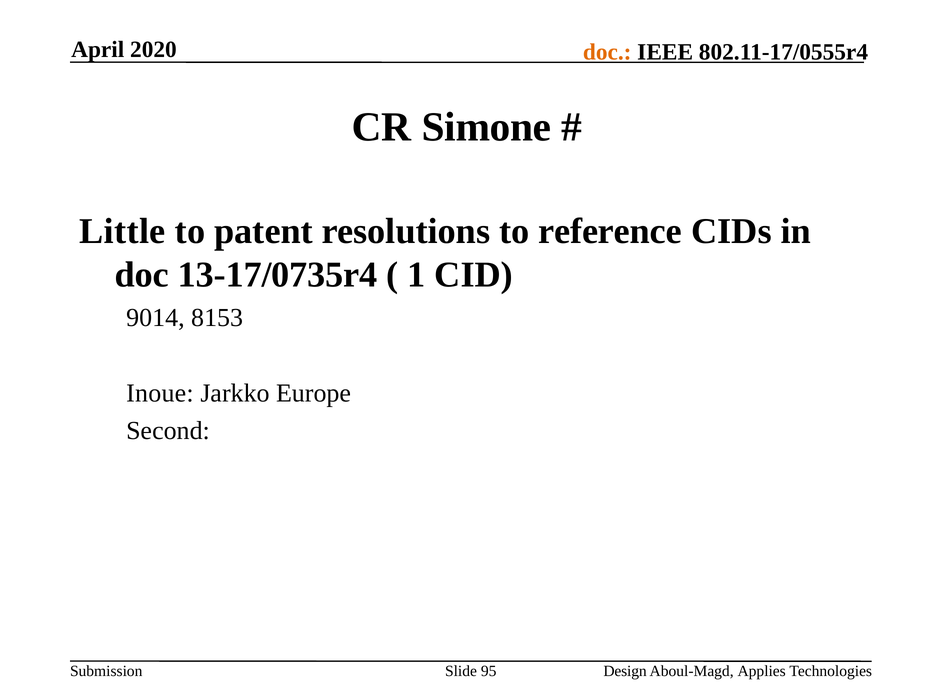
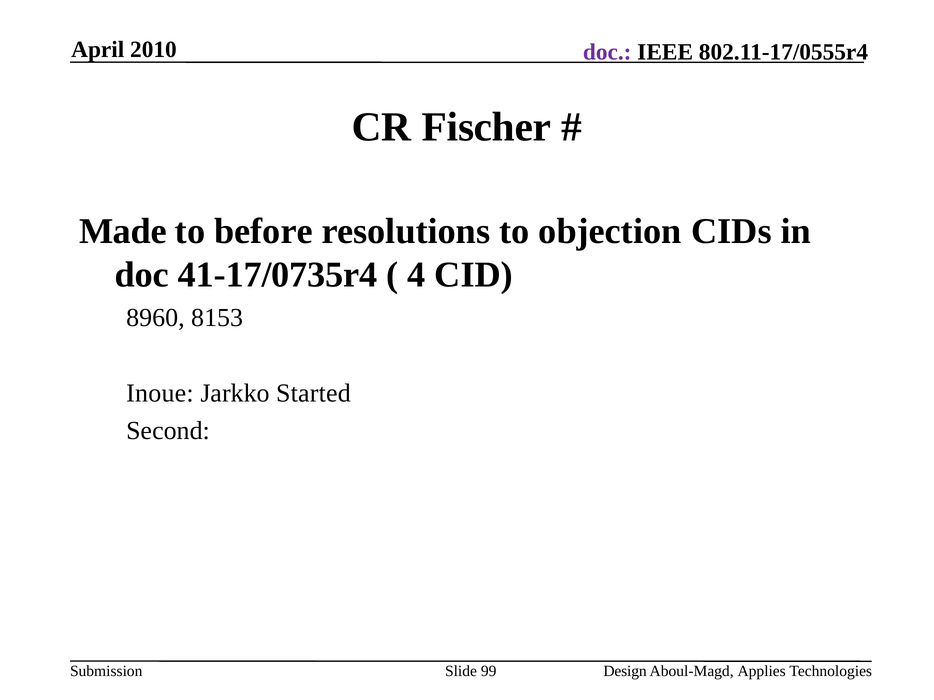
2020: 2020 -> 2010
doc at (607, 52) colour: orange -> purple
Simone: Simone -> Fischer
Little: Little -> Made
patent: patent -> before
reference: reference -> objection
13-17/0735r4: 13-17/0735r4 -> 41-17/0735r4
1: 1 -> 4
9014: 9014 -> 8960
Europe: Europe -> Started
95: 95 -> 99
